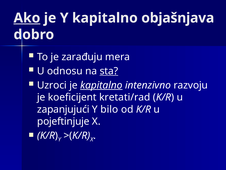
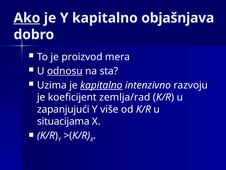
zarađuju: zarađuju -> proizvod
odnosu underline: none -> present
sta underline: present -> none
Uzroci: Uzroci -> Uzima
kretati/rad: kretati/rad -> zemlja/rad
bilo: bilo -> više
pojeftinjuje: pojeftinjuje -> situacijama
